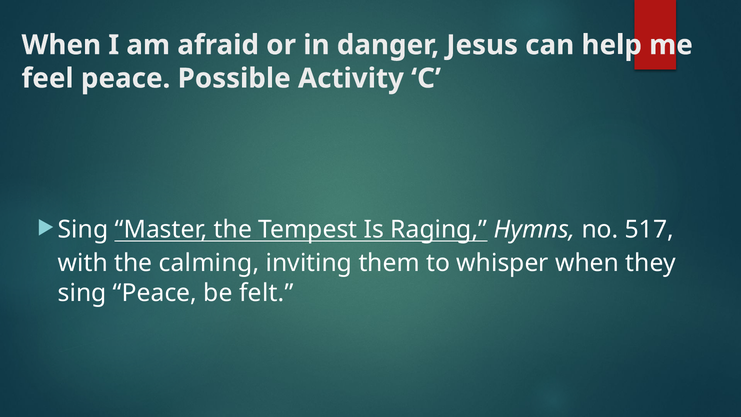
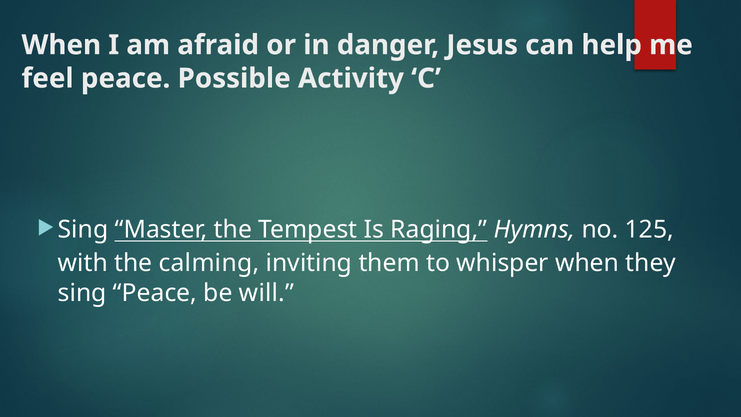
517: 517 -> 125
felt: felt -> will
